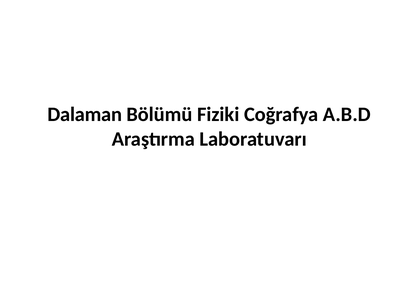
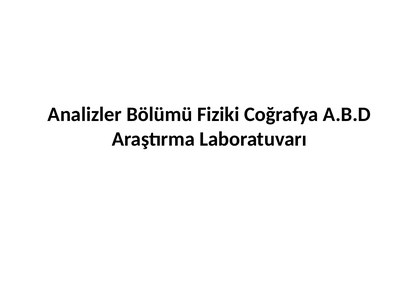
Dalaman: Dalaman -> Analizler
